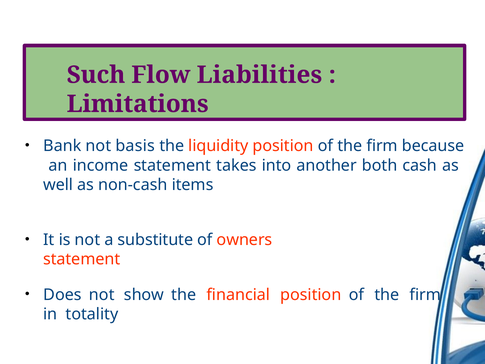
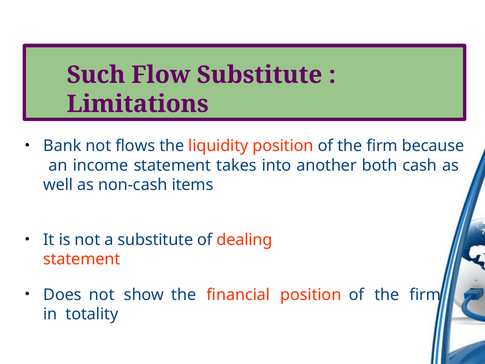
Flow Liabilities: Liabilities -> Substitute
basis: basis -> flows
owners: owners -> dealing
